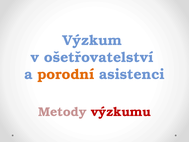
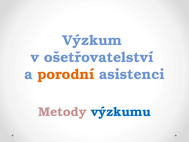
výzkumu colour: red -> blue
